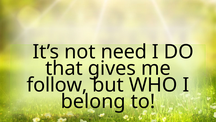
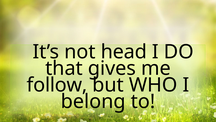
need: need -> head
